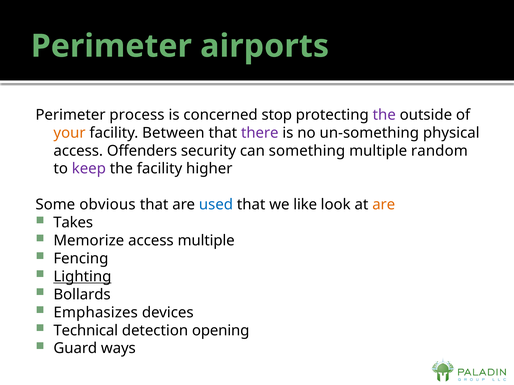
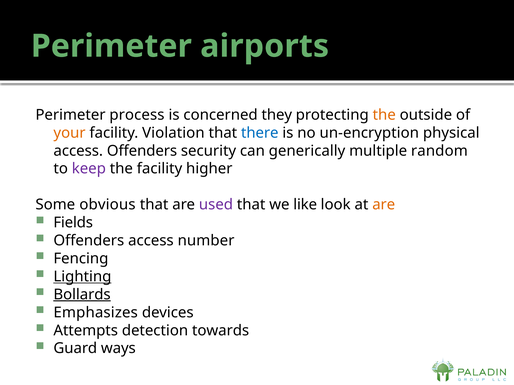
stop: stop -> they
the at (384, 115) colour: purple -> orange
Between: Between -> Violation
there colour: purple -> blue
un-something: un-something -> un-encryption
something: something -> generically
used colour: blue -> purple
Takes: Takes -> Fields
Memorize at (89, 241): Memorize -> Offenders
access multiple: multiple -> number
Bollards underline: none -> present
Technical: Technical -> Attempts
opening: opening -> towards
